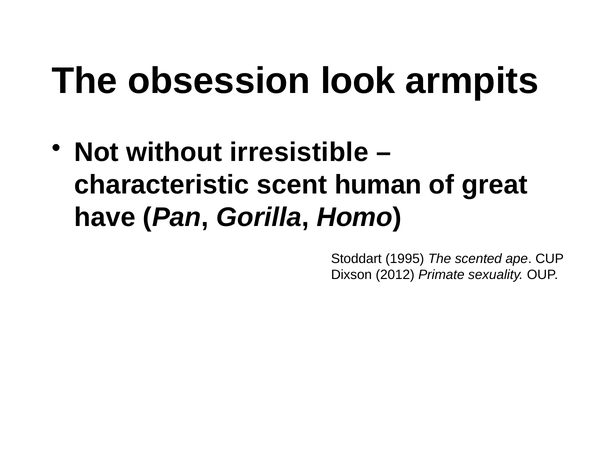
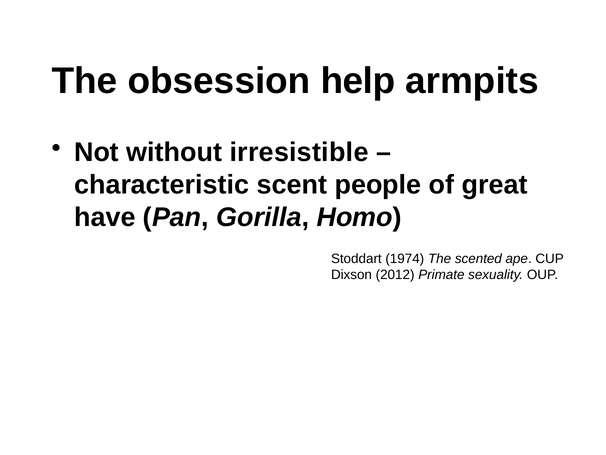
look: look -> help
human: human -> people
1995: 1995 -> 1974
